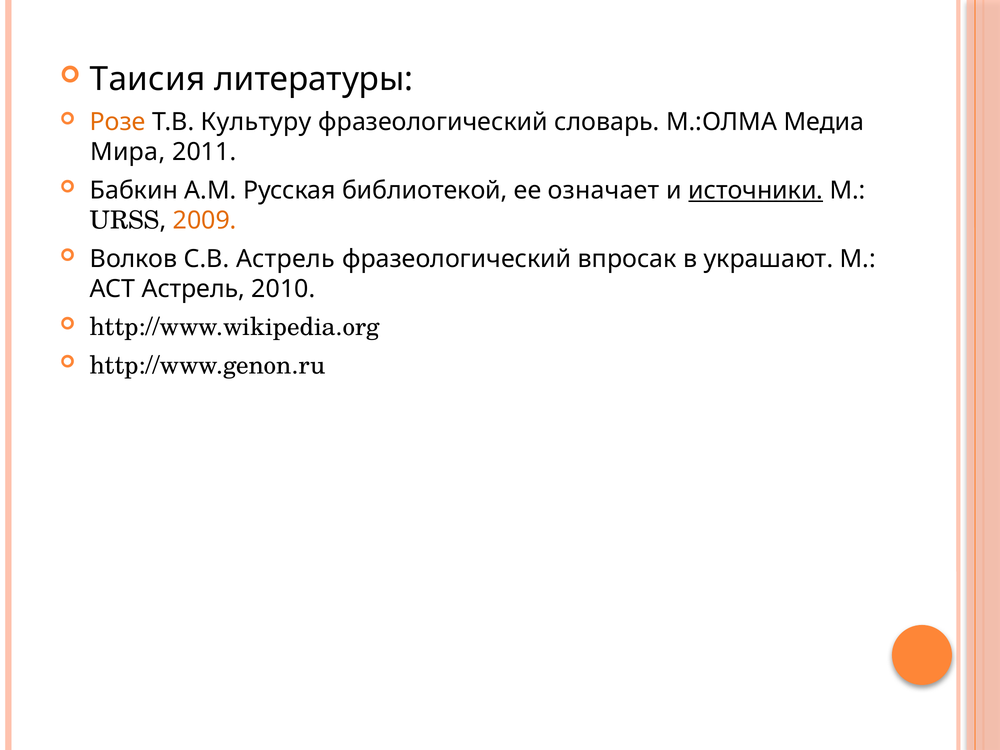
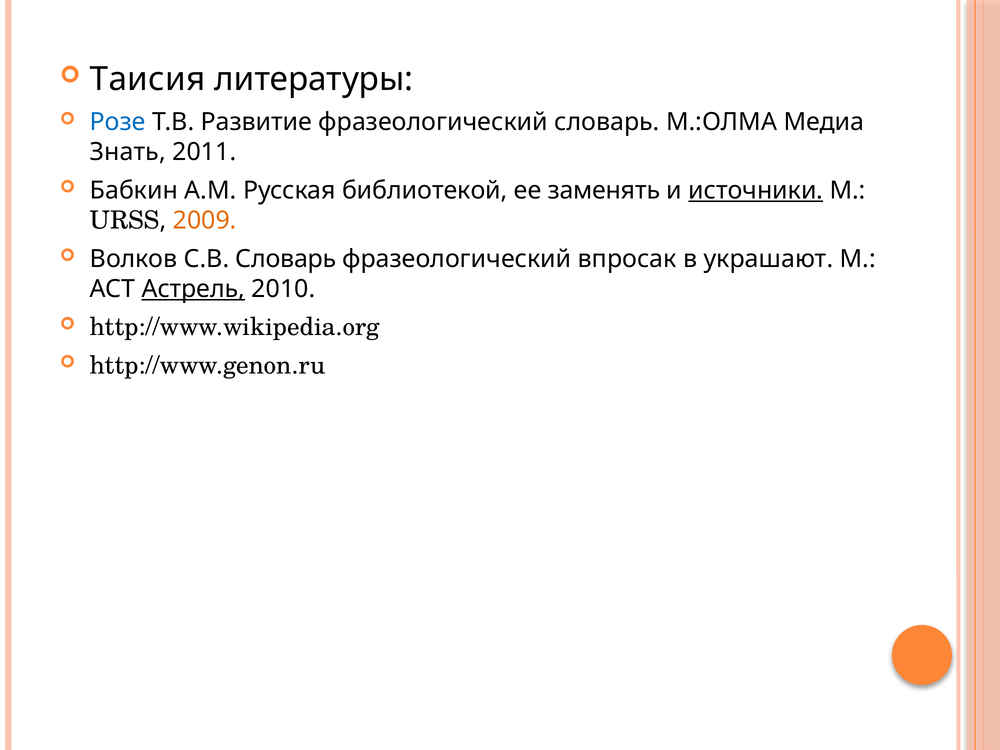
Розе colour: orange -> blue
Культуру: Культуру -> Развитие
Мира: Мира -> Знать
означает: означает -> заменять
С.В Астрель: Астрель -> Словарь
Астрель at (193, 289) underline: none -> present
